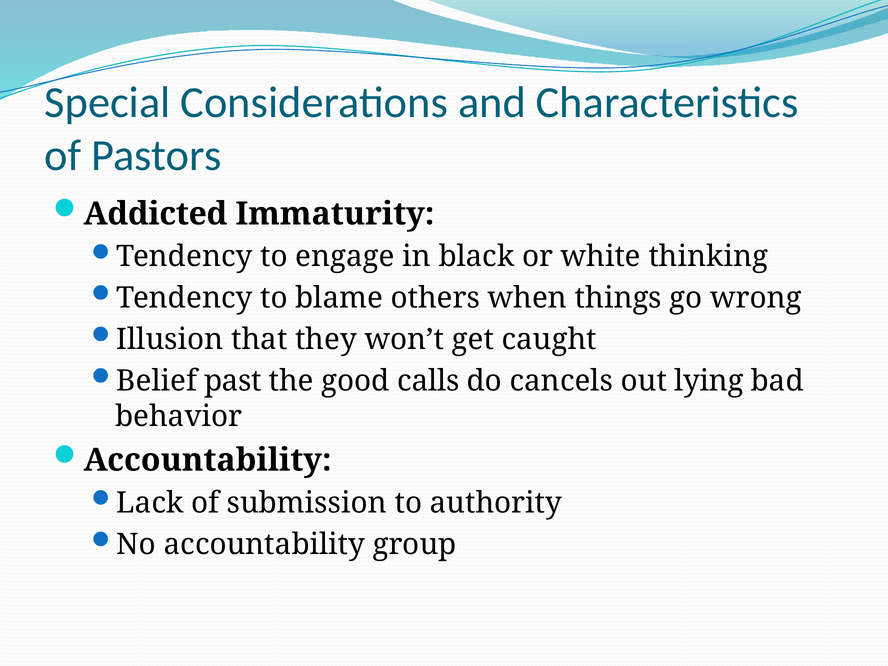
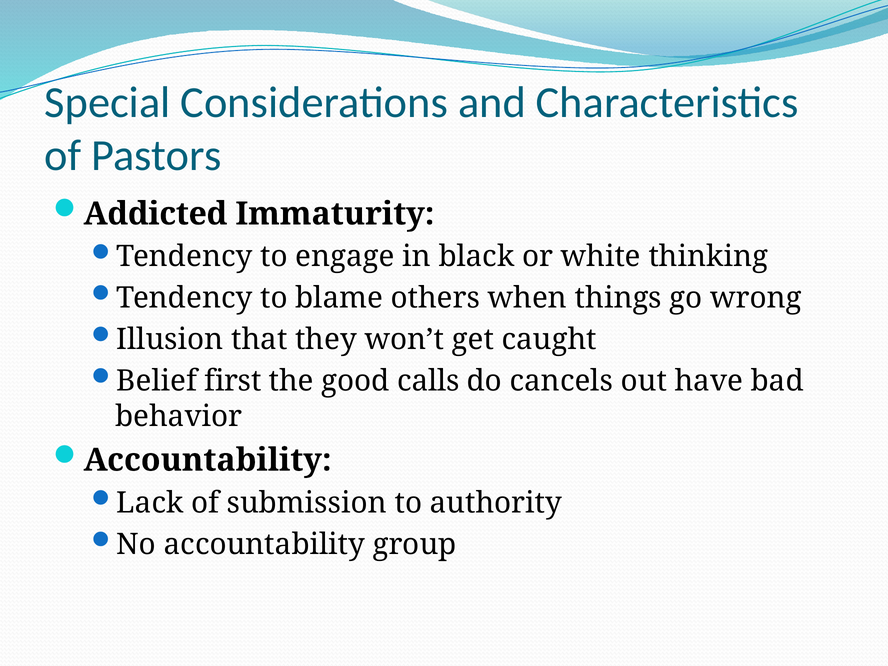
past: past -> first
lying: lying -> have
